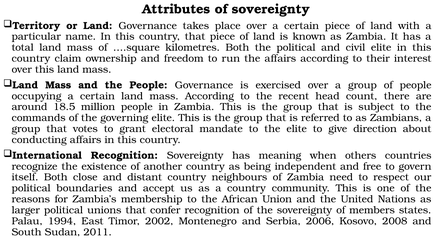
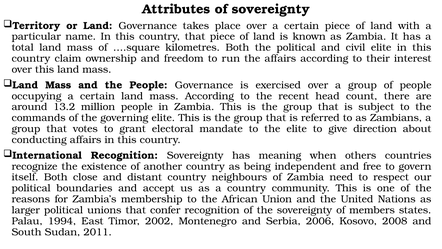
18.5: 18.5 -> 13.2
